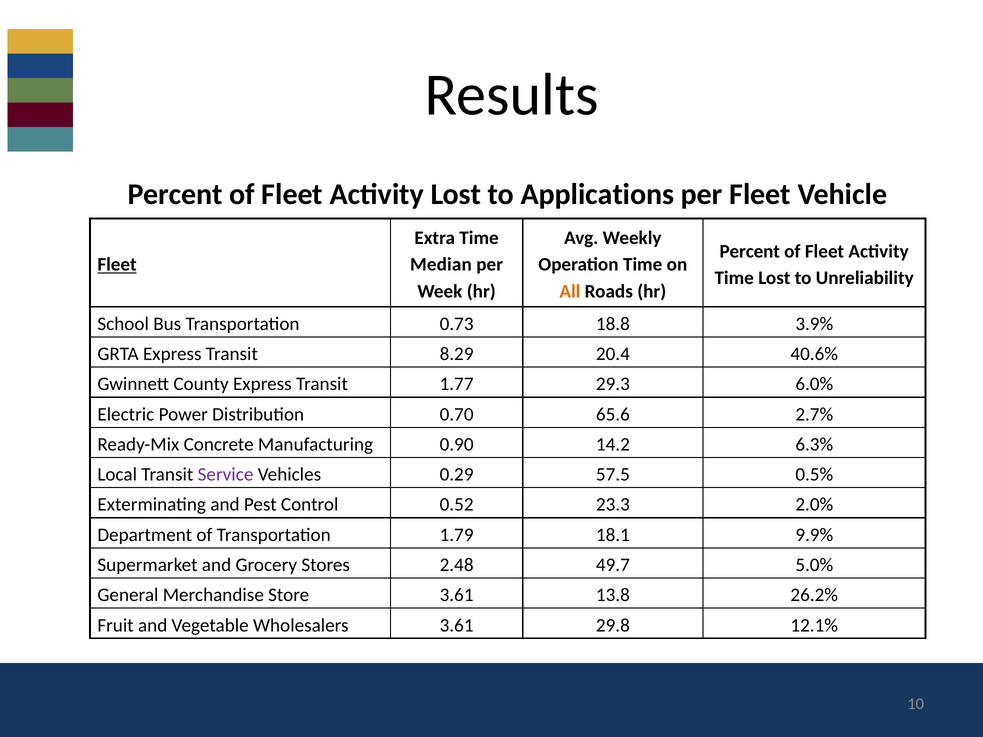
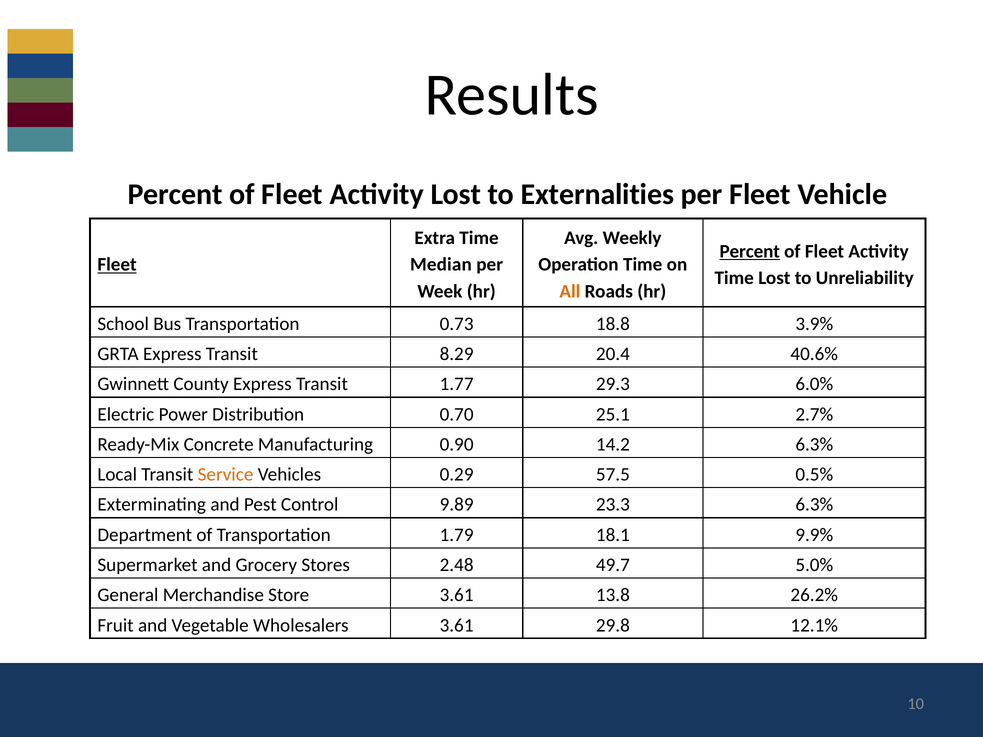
Applications: Applications -> Externalities
Percent at (750, 251) underline: none -> present
65.6: 65.6 -> 25.1
Service colour: purple -> orange
0.52: 0.52 -> 9.89
23.3 2.0%: 2.0% -> 6.3%
